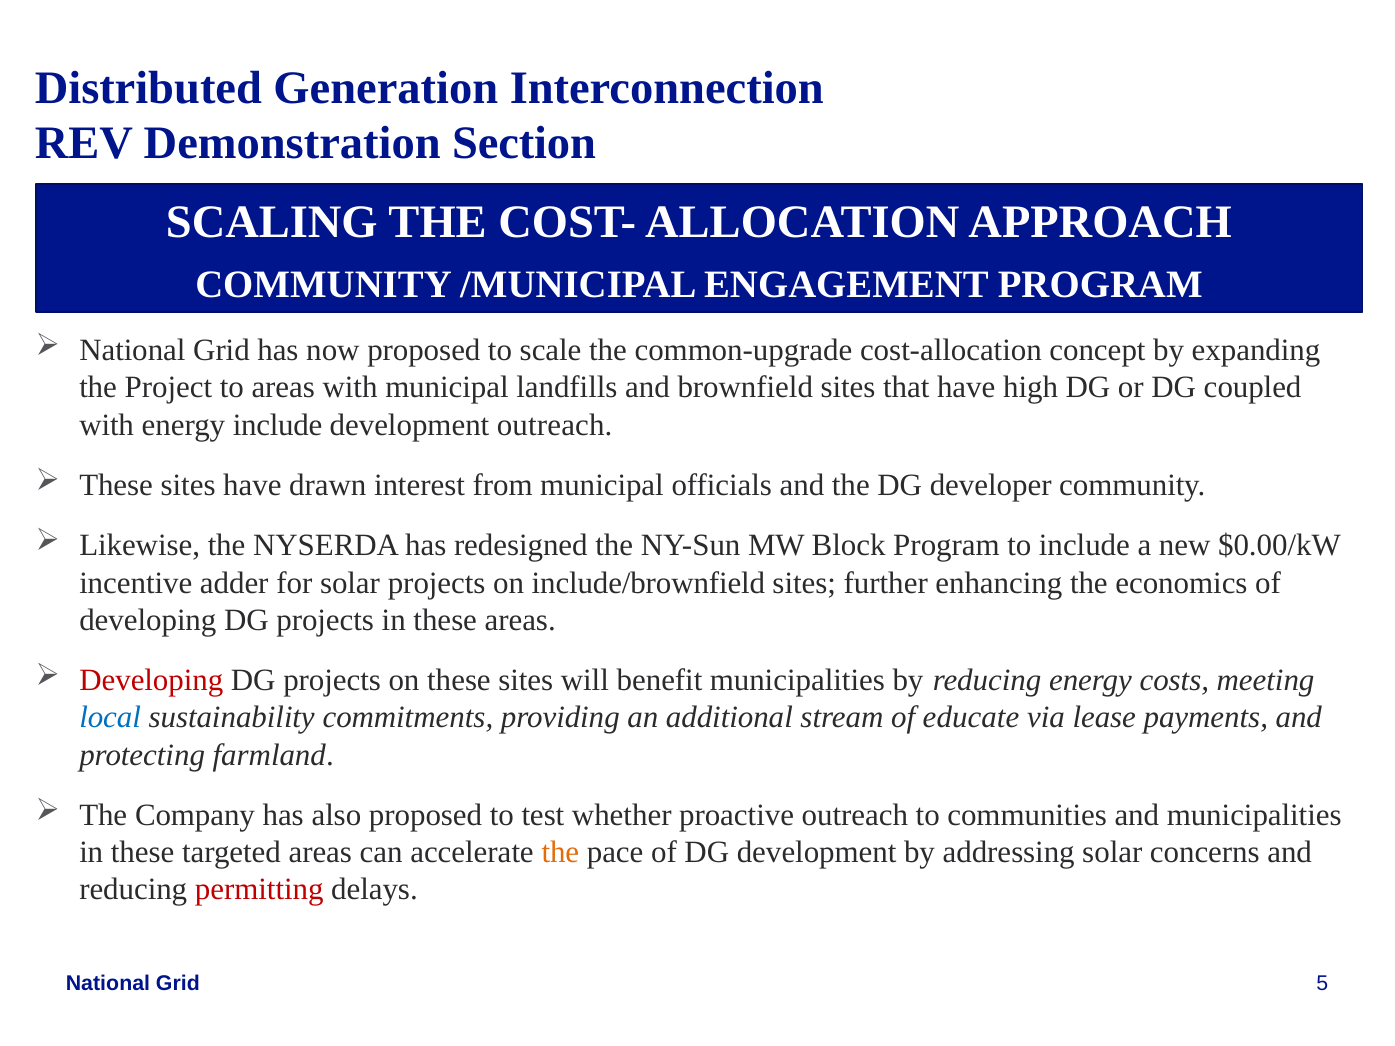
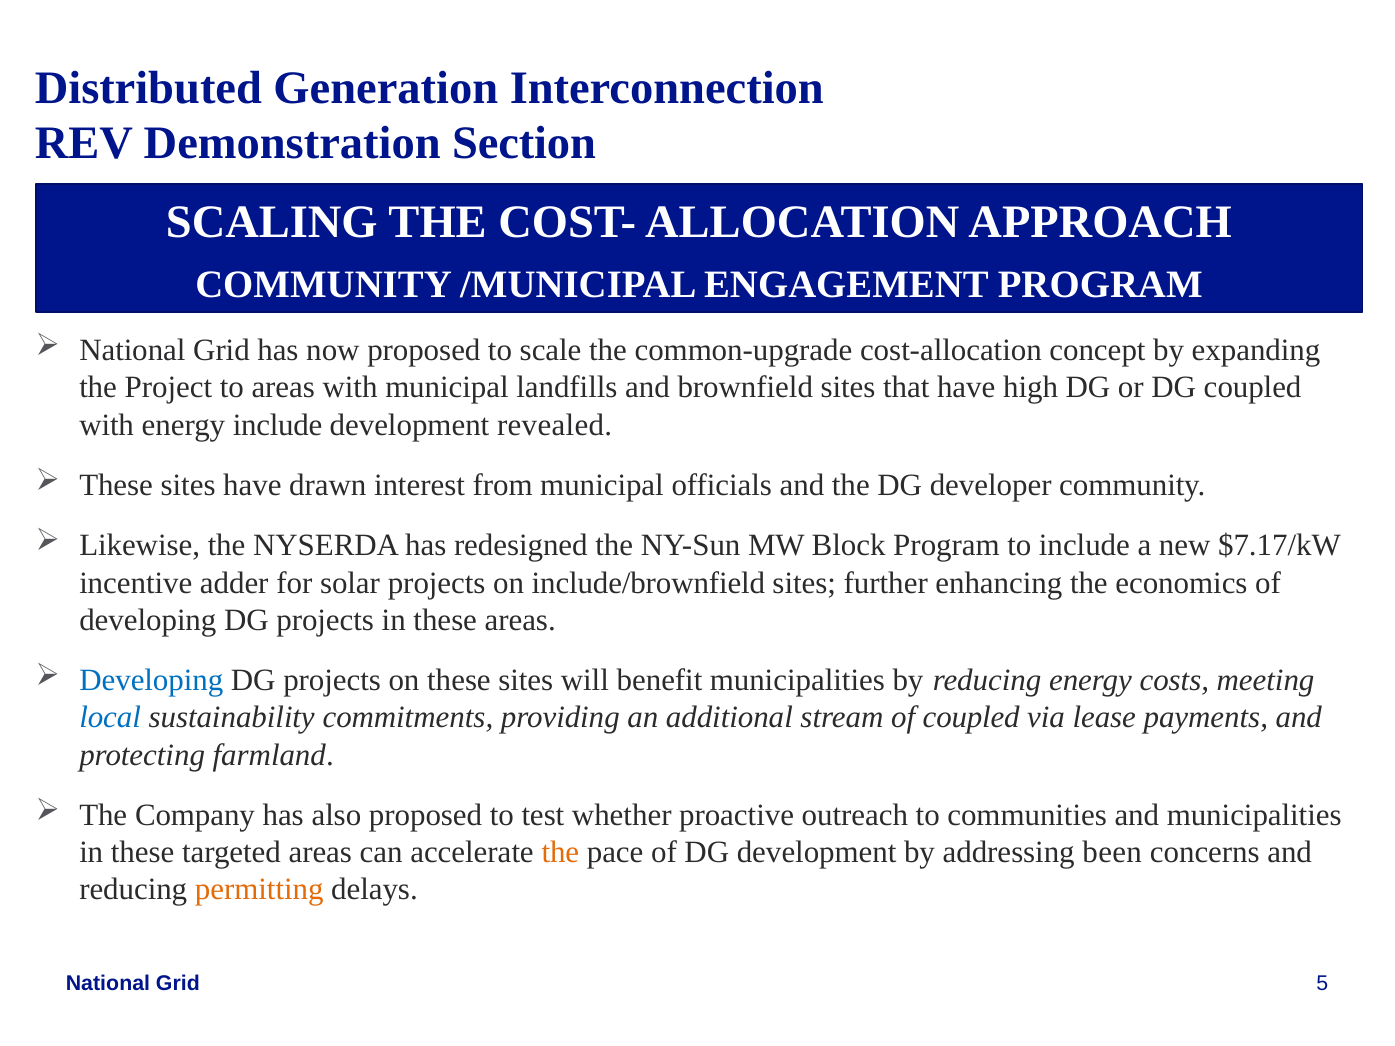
development outreach: outreach -> revealed
$0.00/kW: $0.00/kW -> $7.17/kW
Developing at (151, 681) colour: red -> blue
of educate: educate -> coupled
addressing solar: solar -> been
permitting colour: red -> orange
